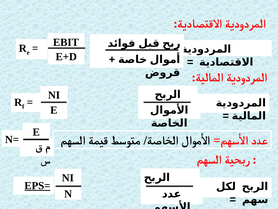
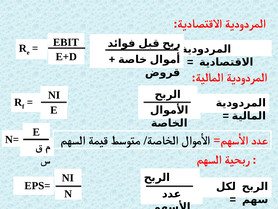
EPS= underline: present -> none
